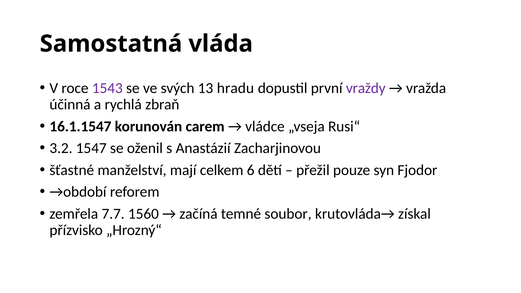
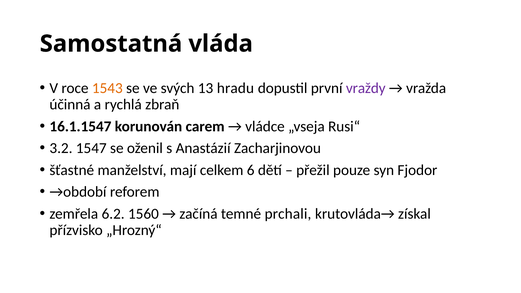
1543 colour: purple -> orange
7.7: 7.7 -> 6.2
soubor: soubor -> prchali
